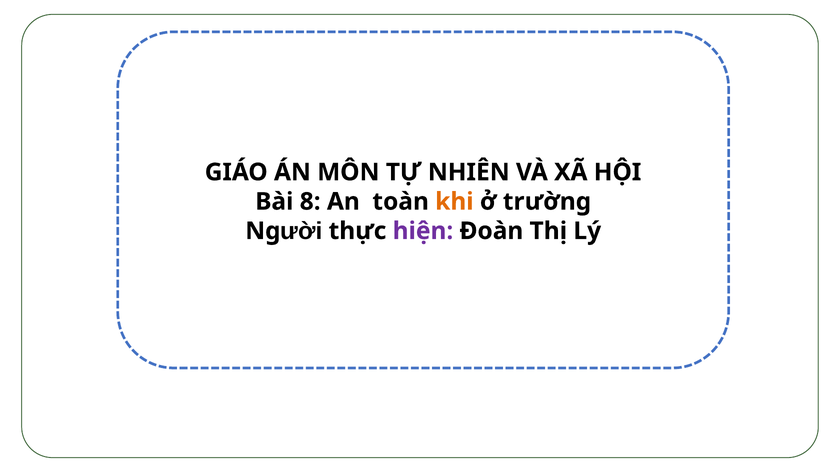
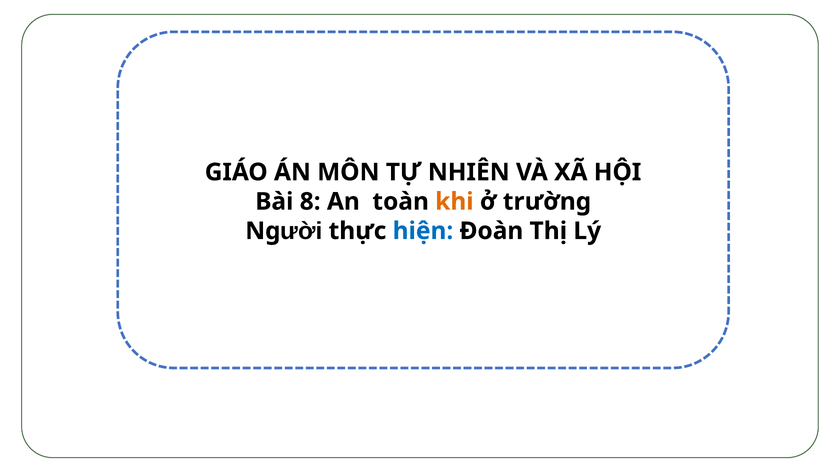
hiện colour: purple -> blue
